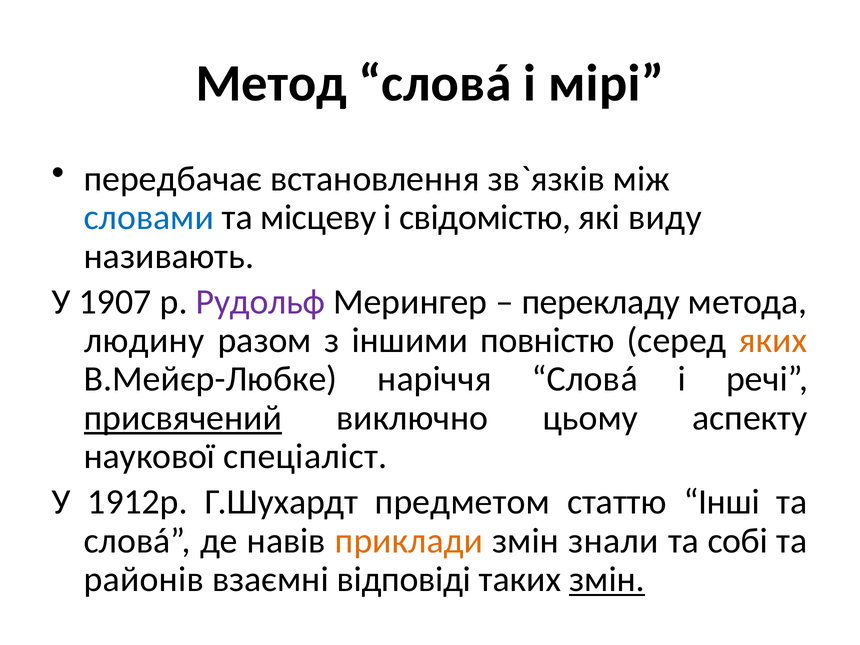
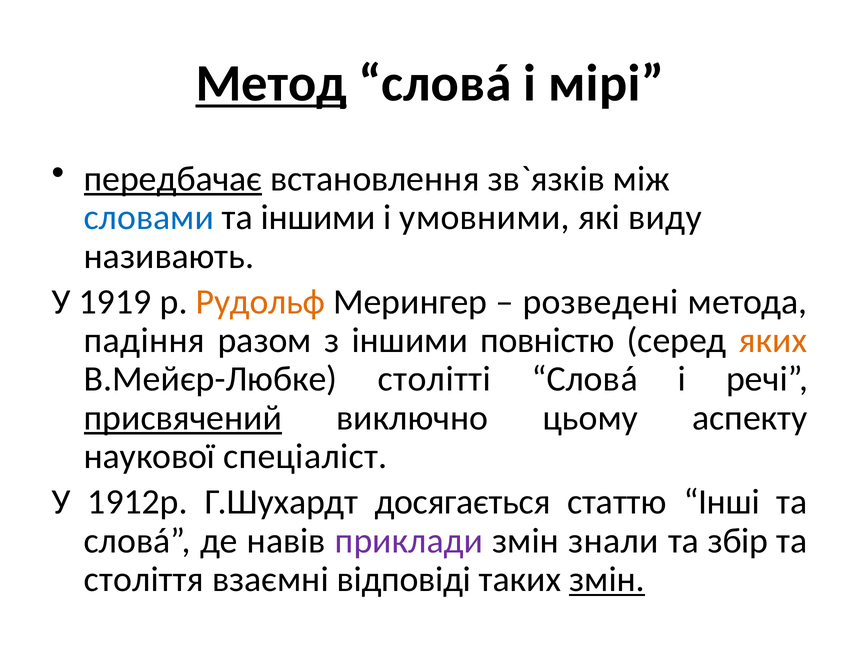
Метод underline: none -> present
передбачає underline: none -> present
та місцеву: місцеву -> іншими
свідомістю: свідомістю -> умовними
1907: 1907 -> 1919
Рудольф colour: purple -> orange
перекладу: перекладу -> розведені
людину: людину -> падіння
наріччя: наріччя -> столітті
предметом: предметом -> досягається
приклади colour: orange -> purple
собі: собі -> збір
районів: районів -> століття
